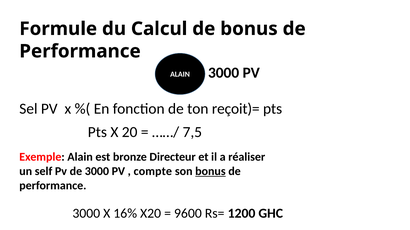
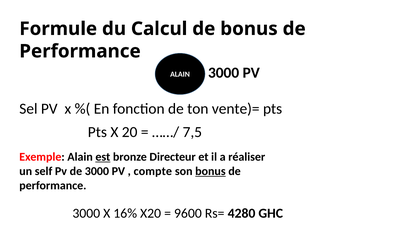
reçoit)=: reçoit)= -> vente)=
est underline: none -> present
1200: 1200 -> 4280
